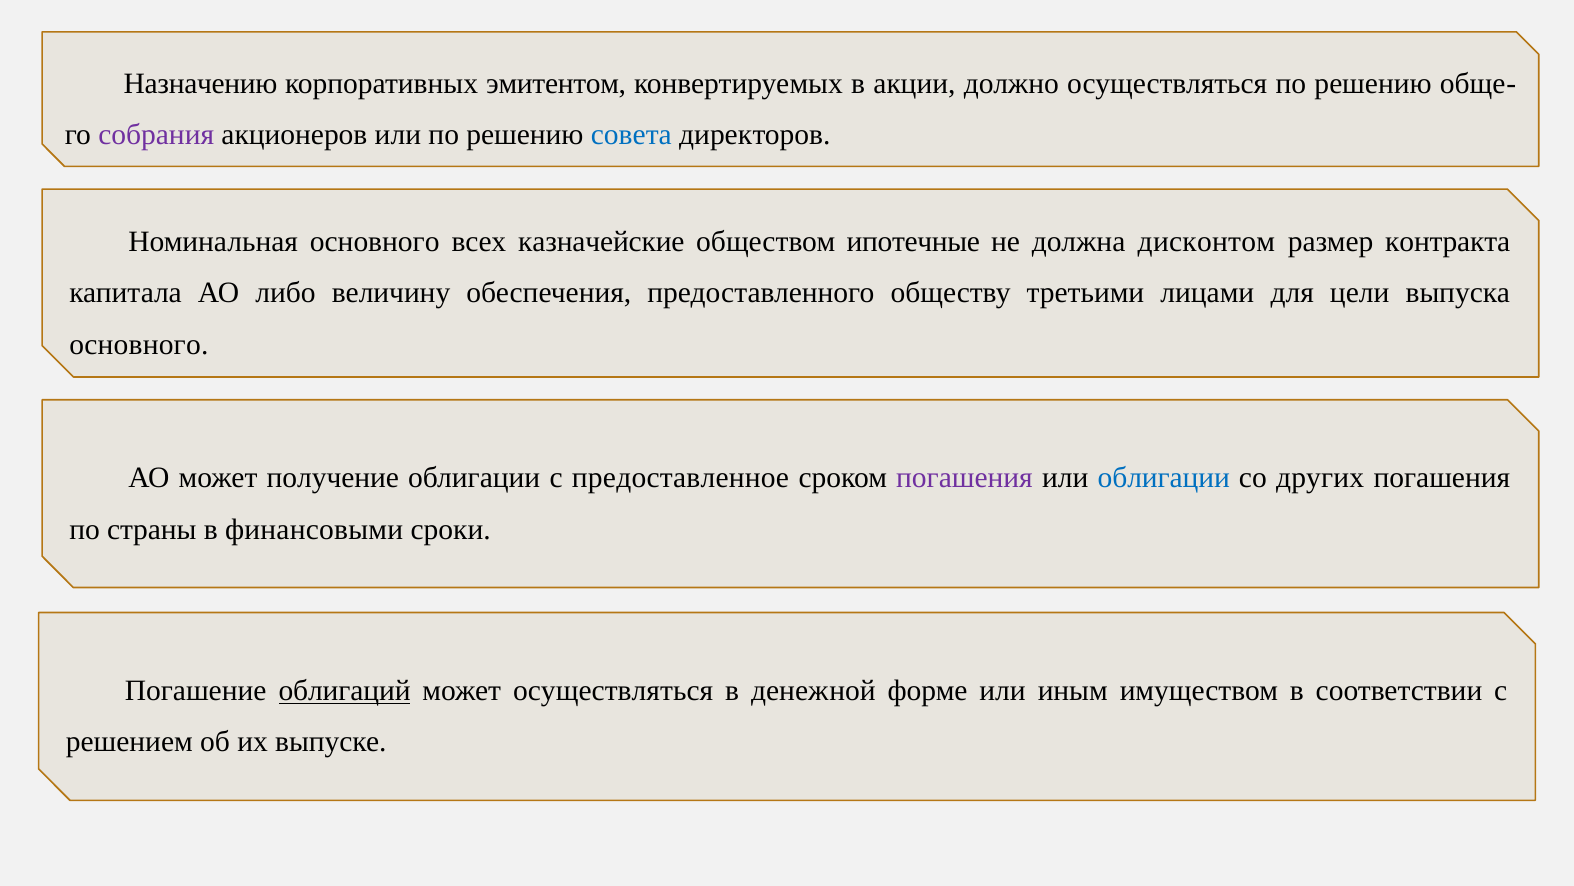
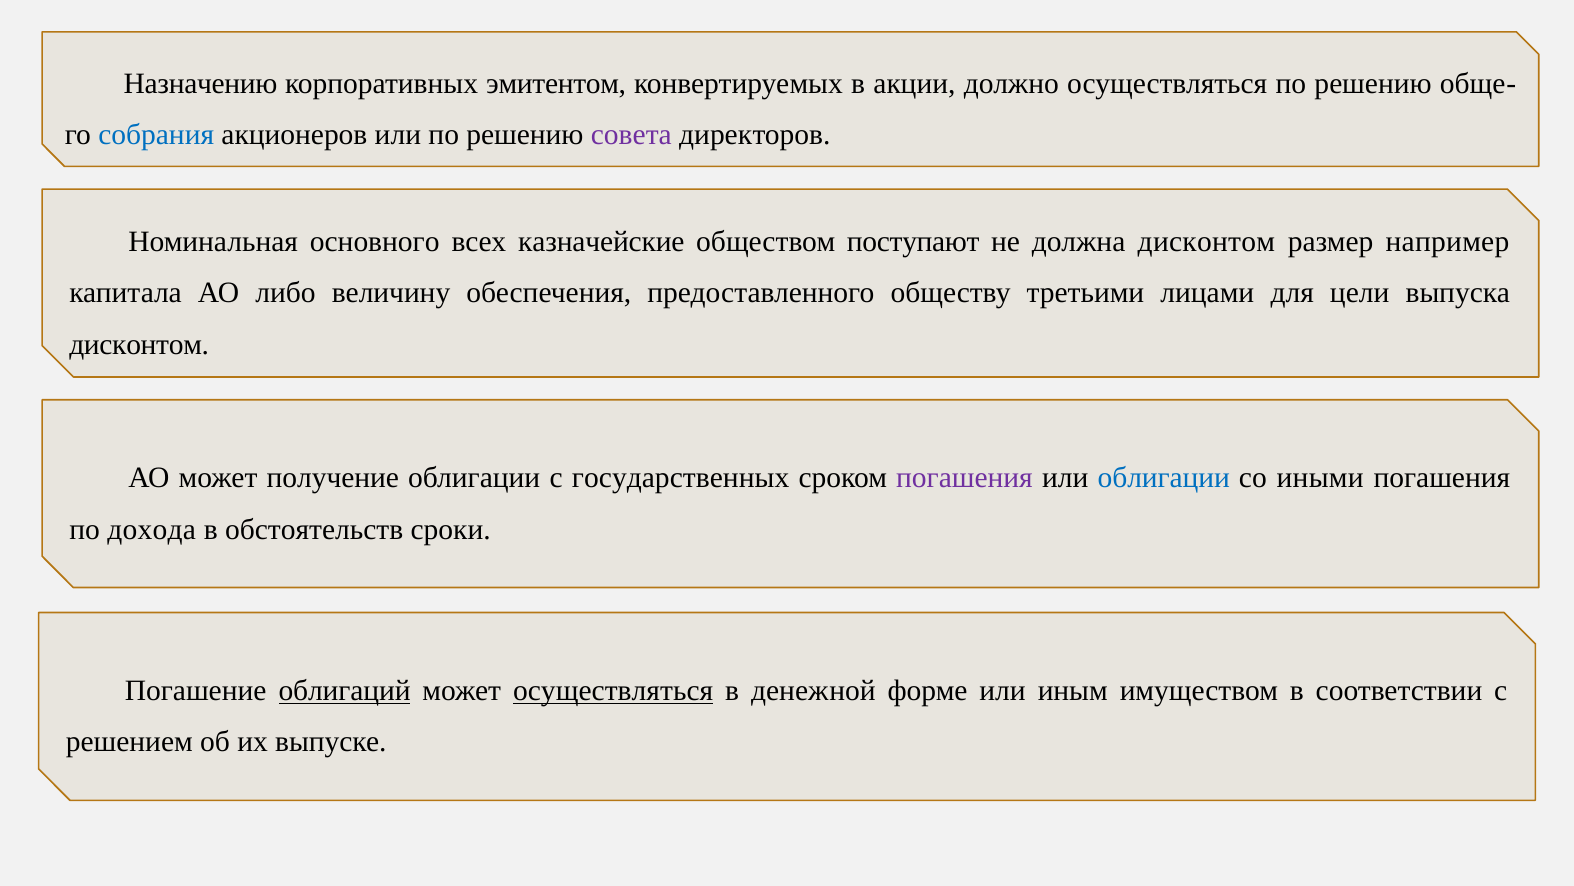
собрания colour: purple -> blue
совета colour: blue -> purple
ипотечные: ипотечные -> поступают
контракта: контракта -> например
основного at (139, 344): основного -> дисконтом
предоставленное: предоставленное -> государственных
других: других -> иными
страны: страны -> дохода
финансовыми: финансовыми -> обстоятельств
осуществляться at (613, 690) underline: none -> present
